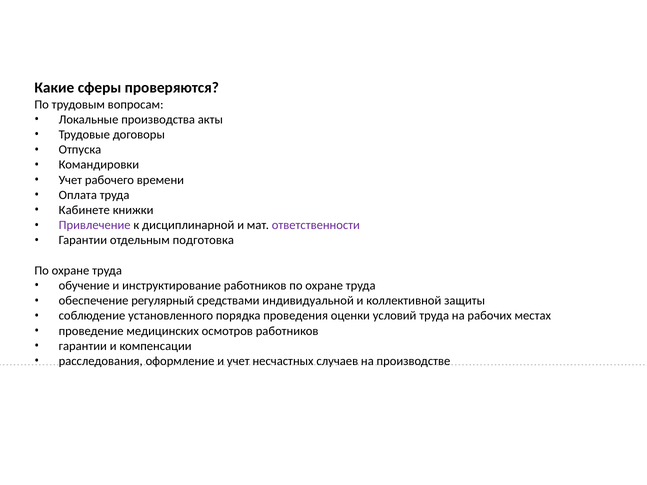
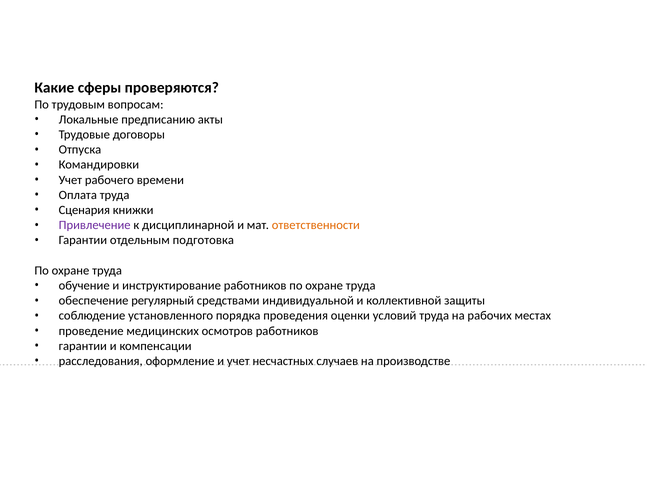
производства: производства -> предписанию
Кабинете: Кабинете -> Сценария
ответственности colour: purple -> orange
